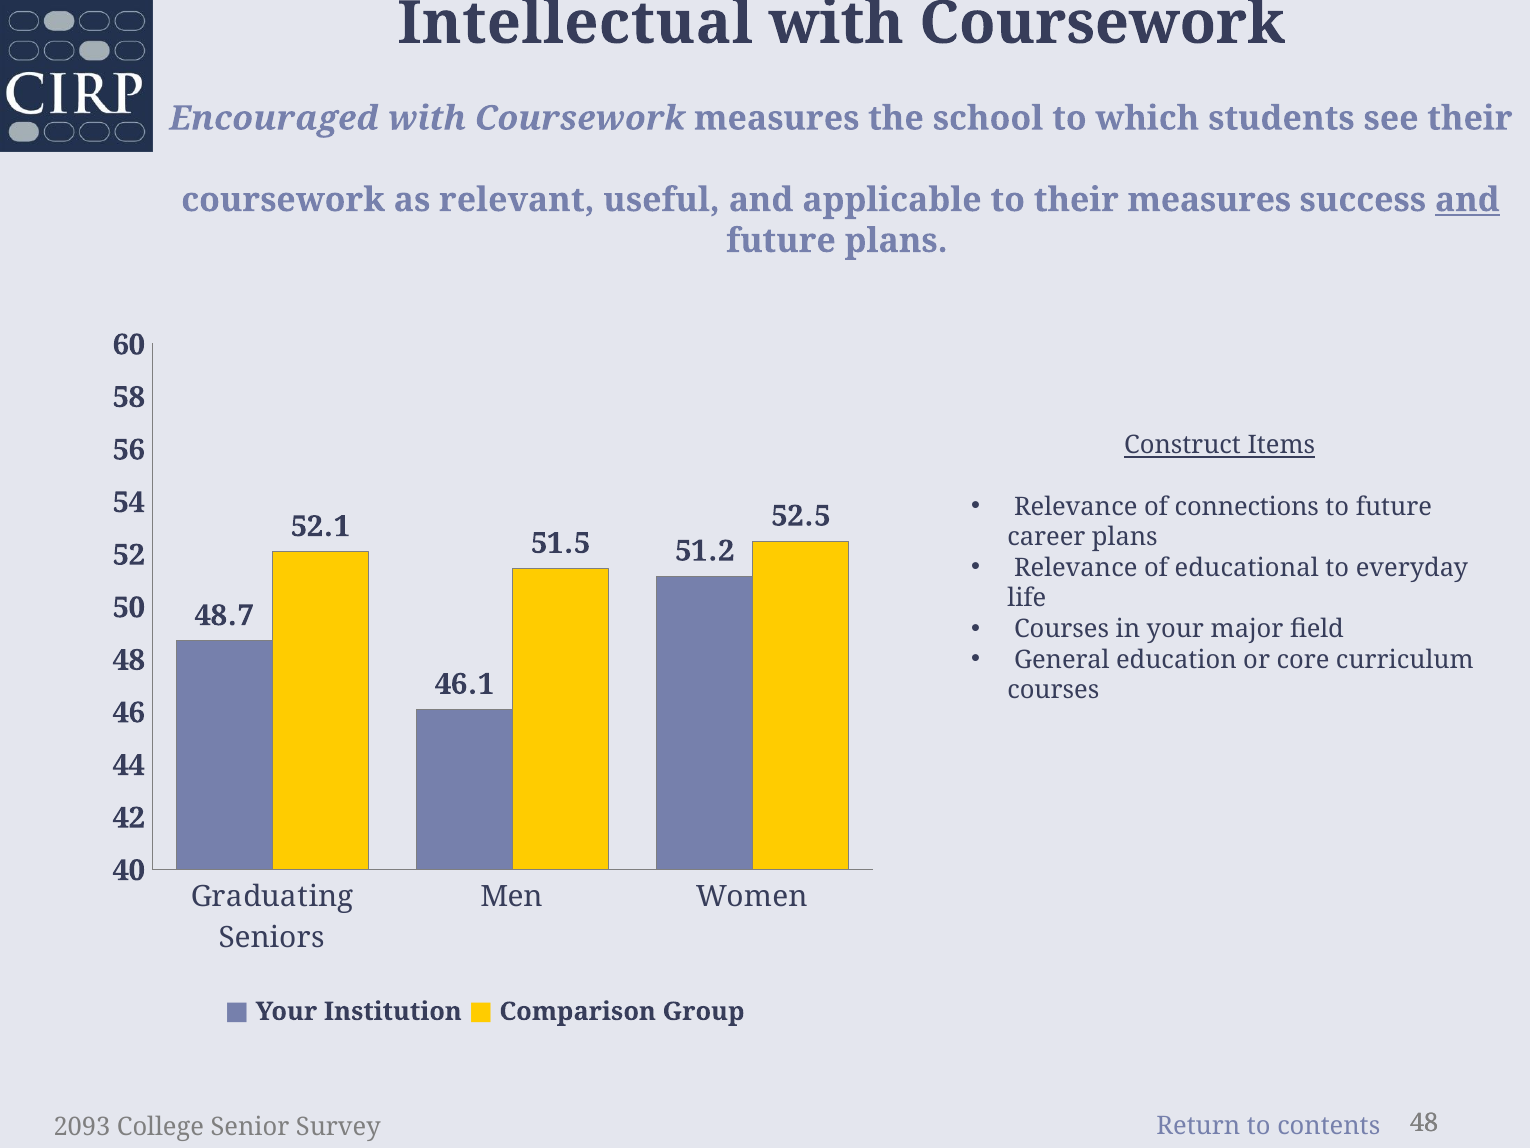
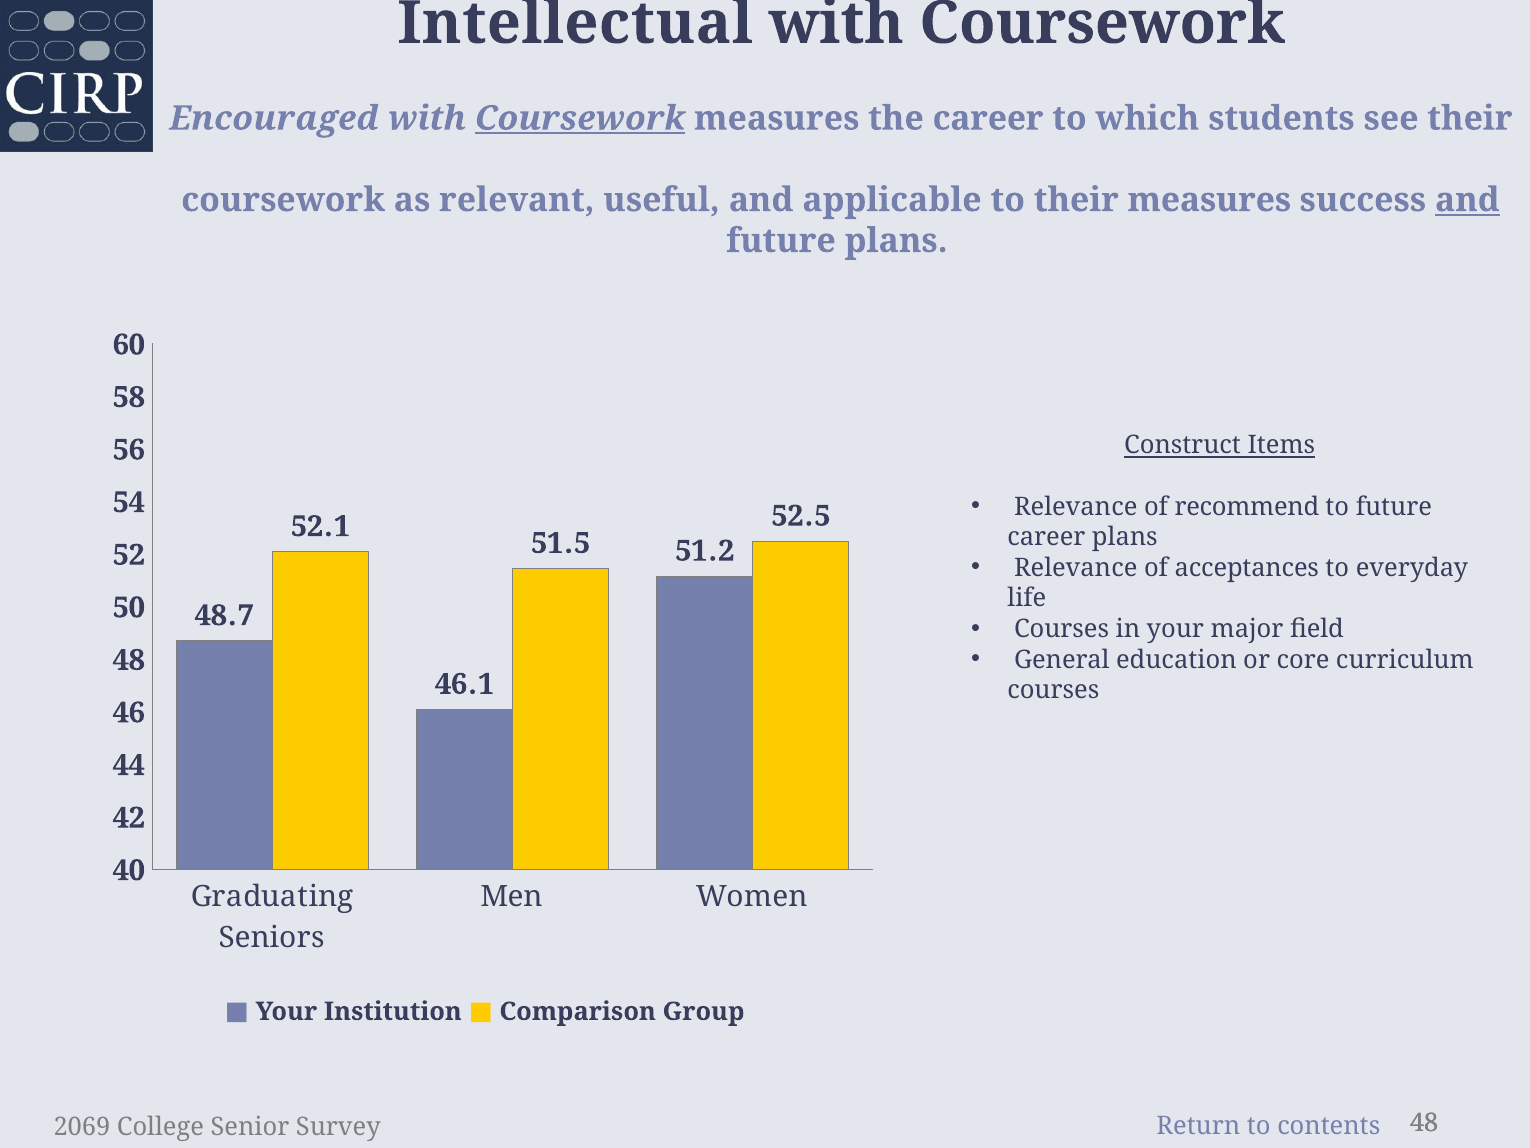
Coursework at (580, 118) underline: none -> present
the school: school -> career
connections: connections -> recommend
educational: educational -> acceptances
2093: 2093 -> 2069
